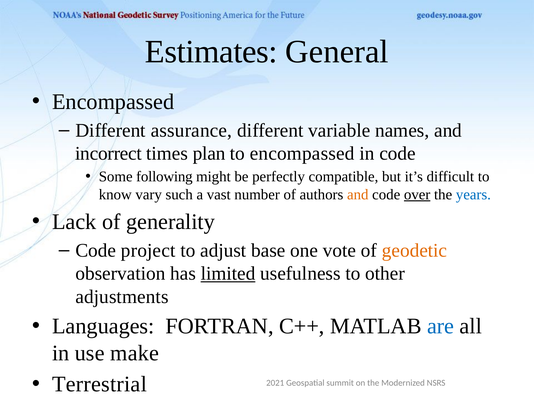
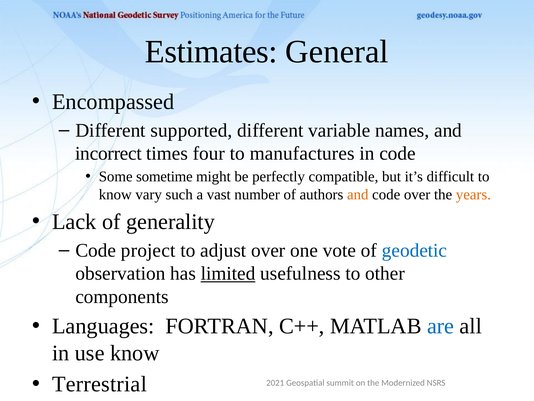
assurance: assurance -> supported
plan: plan -> four
to encompassed: encompassed -> manufactures
following: following -> sometime
over at (417, 194) underline: present -> none
years colour: blue -> orange
adjust base: base -> over
geodetic colour: orange -> blue
adjustments: adjustments -> components
use make: make -> know
